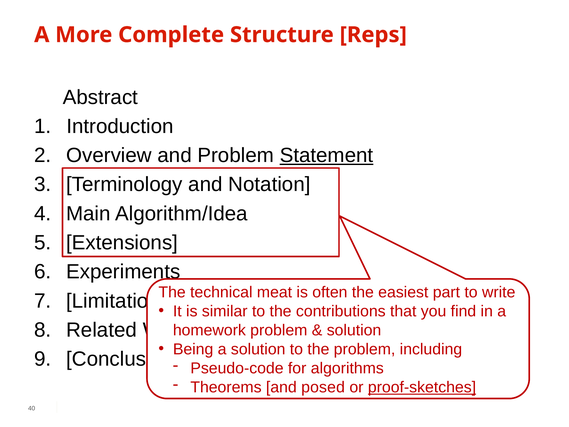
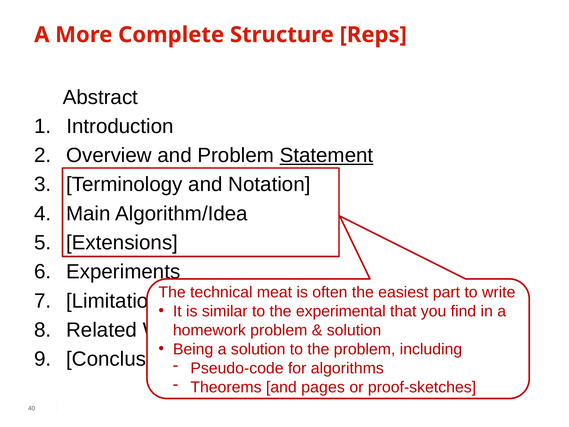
contributions: contributions -> experimental
posed: posed -> pages
proof-sketches underline: present -> none
